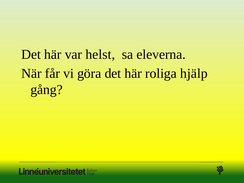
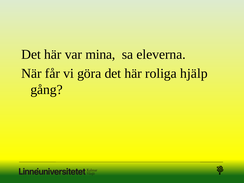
helst: helst -> mina
